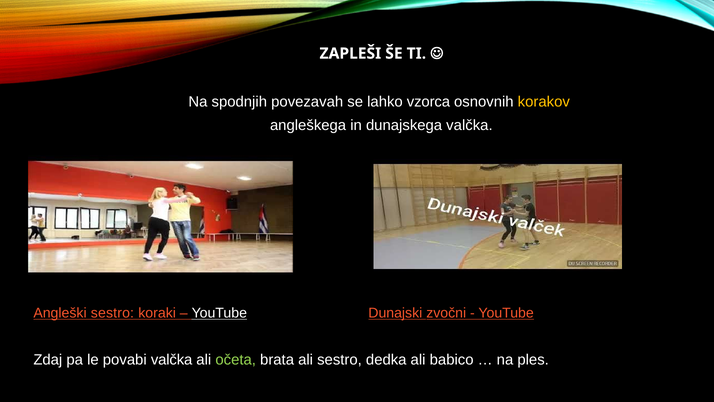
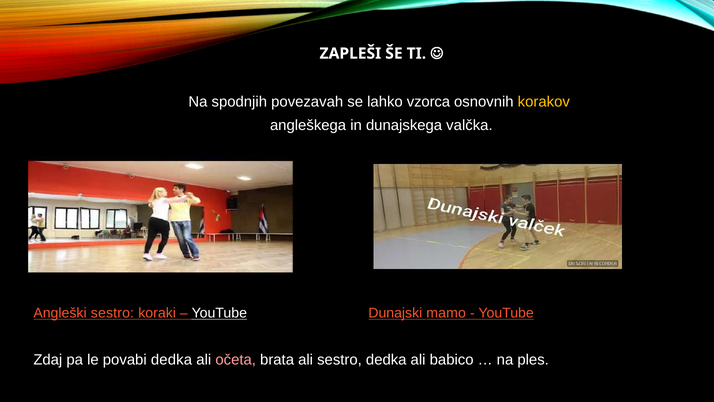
zvočni: zvočni -> mamo
povabi valčka: valčka -> dedka
očeta colour: light green -> pink
